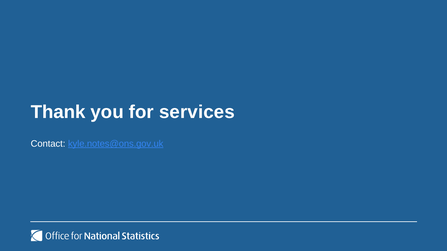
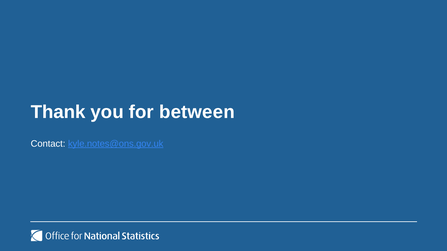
services: services -> between
